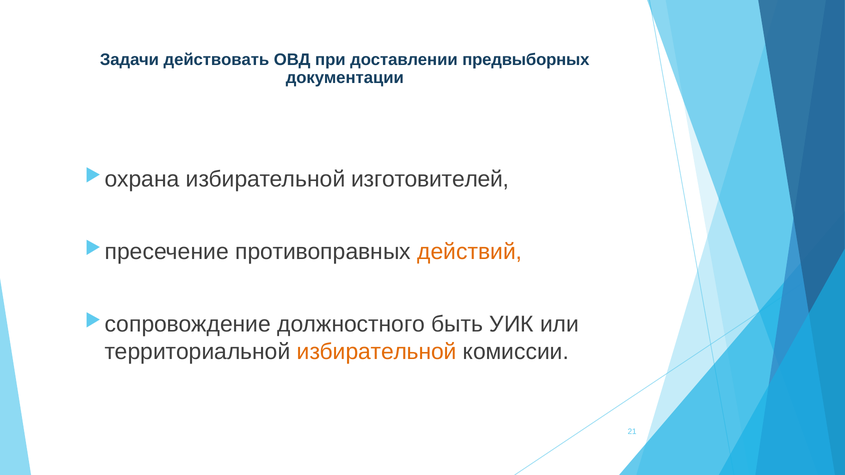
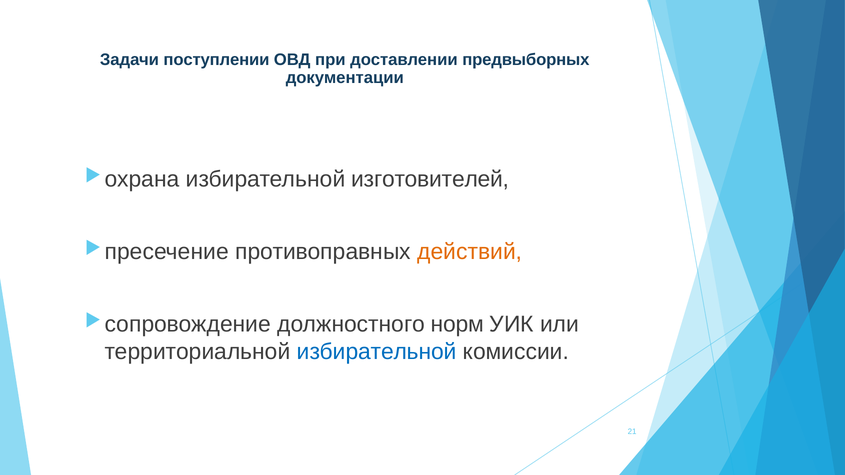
действовать: действовать -> поступлении
быть: быть -> норм
избирательной at (377, 352) colour: orange -> blue
